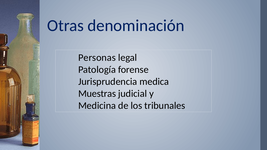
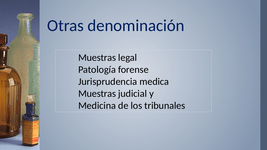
Personas at (97, 58): Personas -> Muestras
